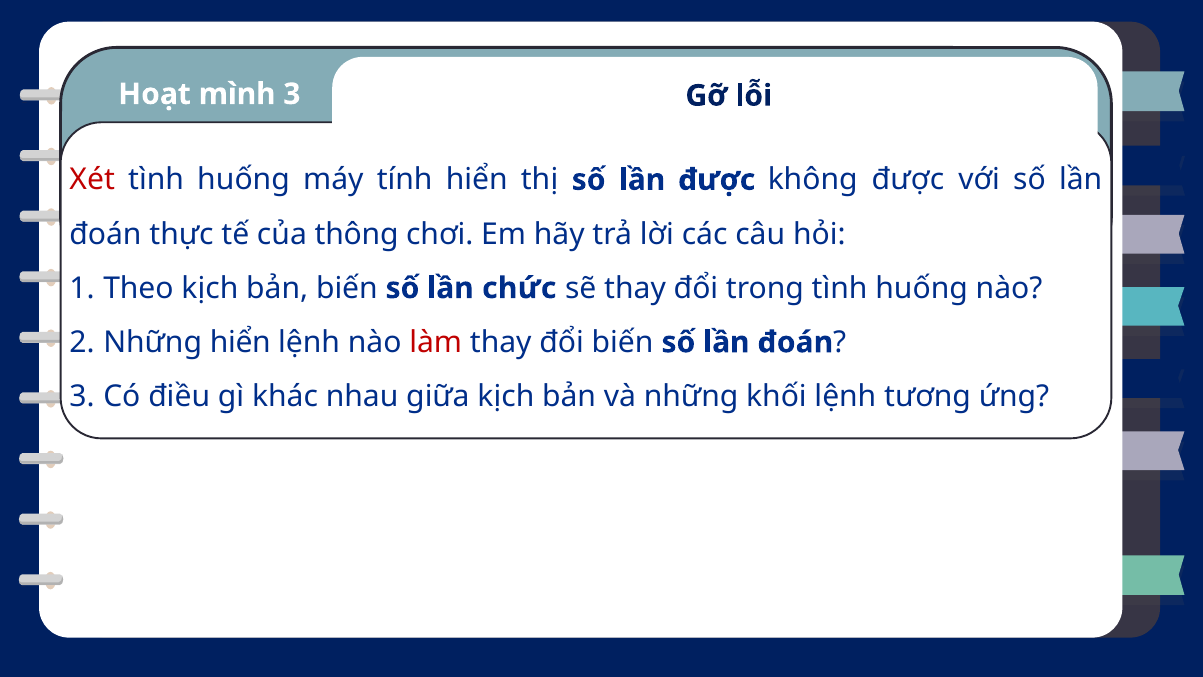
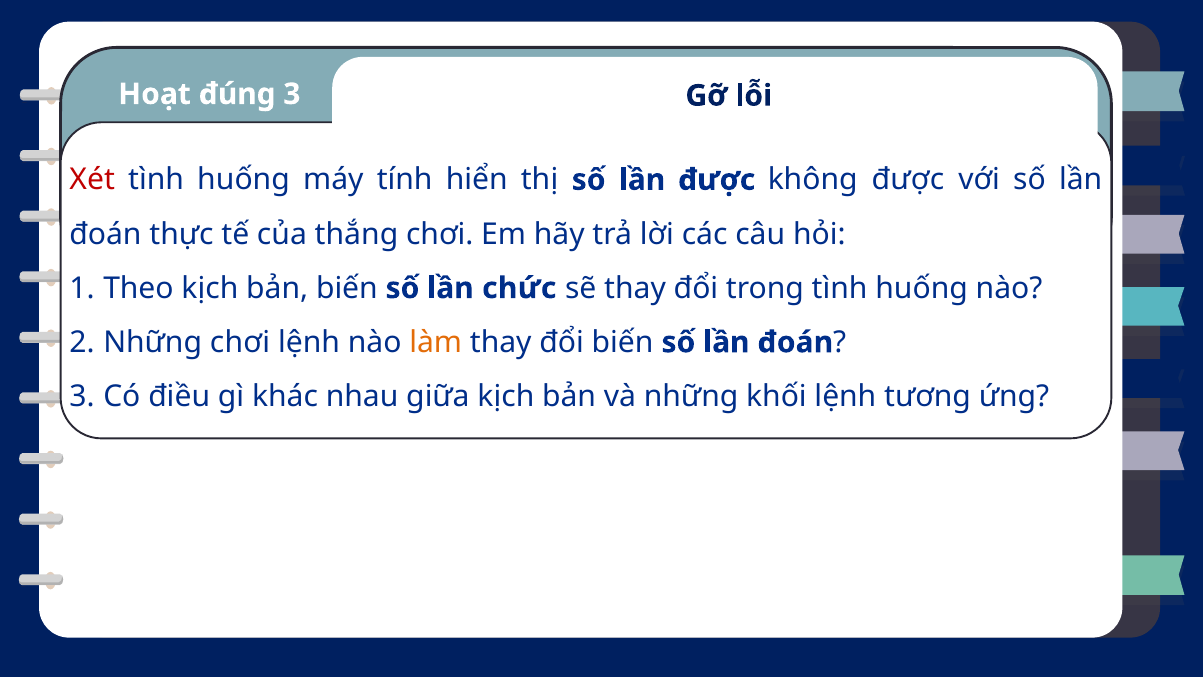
mình: mình -> đúng
thông: thông -> thắng
Những hiển: hiển -> chơi
làm colour: red -> orange
